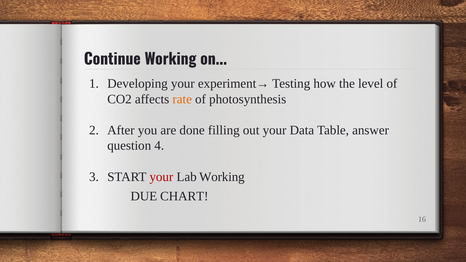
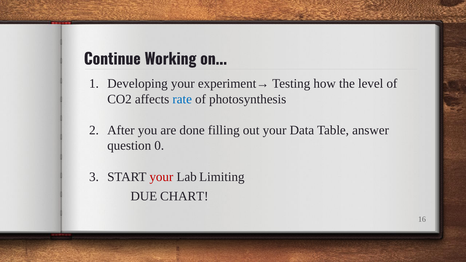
rate colour: orange -> blue
4: 4 -> 0
Lab Working: Working -> Limiting
